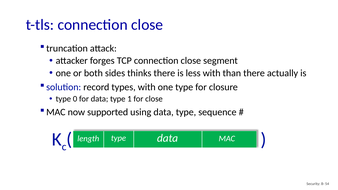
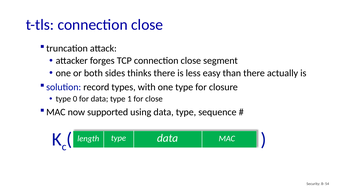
less with: with -> easy
